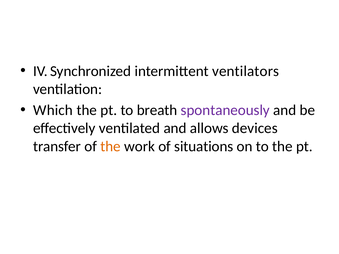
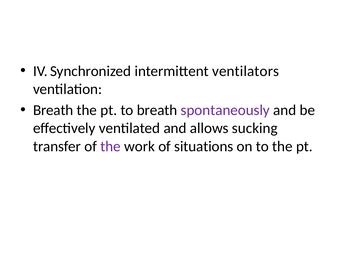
Which at (53, 110): Which -> Breath
devices: devices -> sucking
the at (111, 146) colour: orange -> purple
